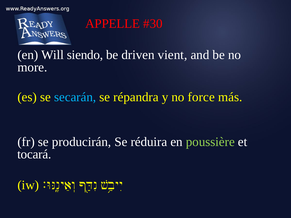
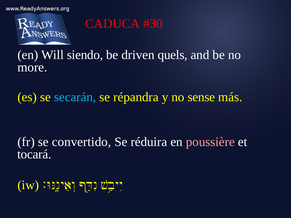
APPELLE: APPELLE -> CADUCA
vient: vient -> quels
force: force -> sense
producirán: producirán -> convertido
poussière colour: light green -> pink
